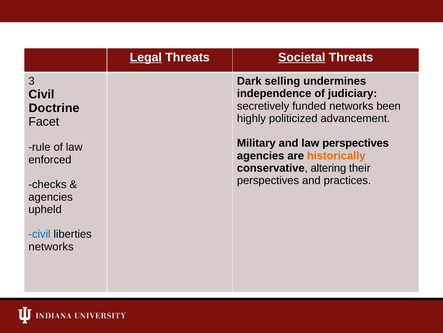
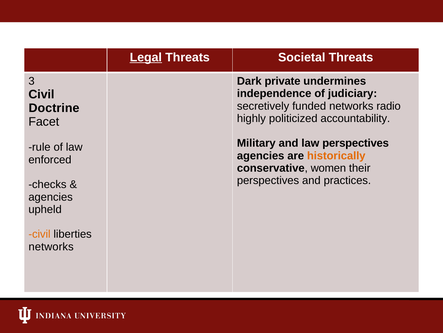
Societal underline: present -> none
selling: selling -> private
been: been -> radio
advancement: advancement -> accountability
altering: altering -> women
civil at (39, 234) colour: blue -> orange
